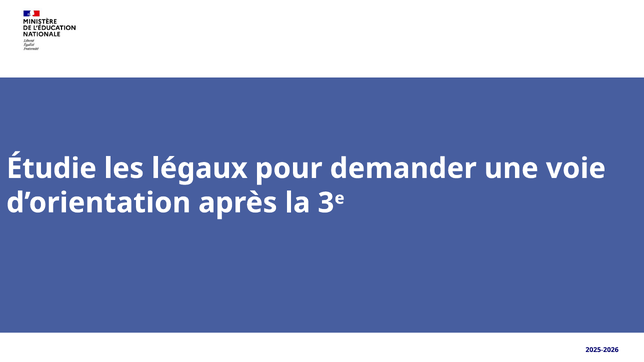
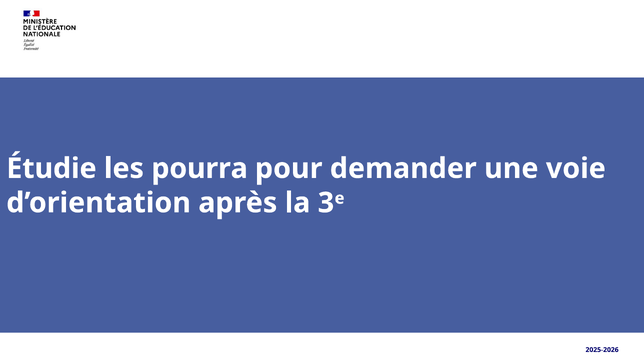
légaux: légaux -> pourra
